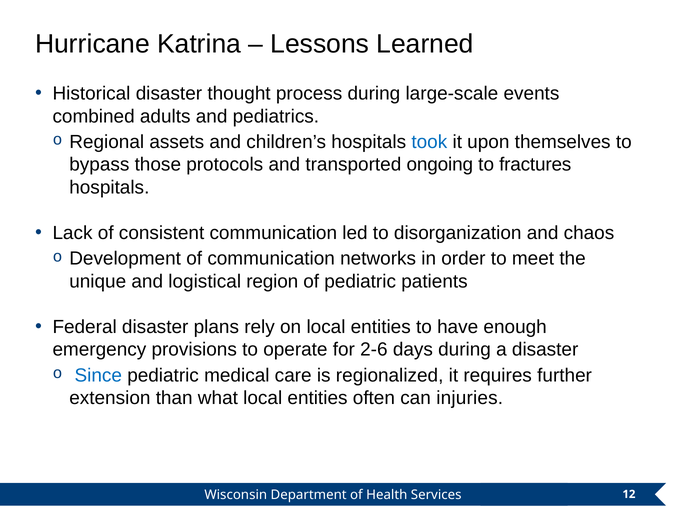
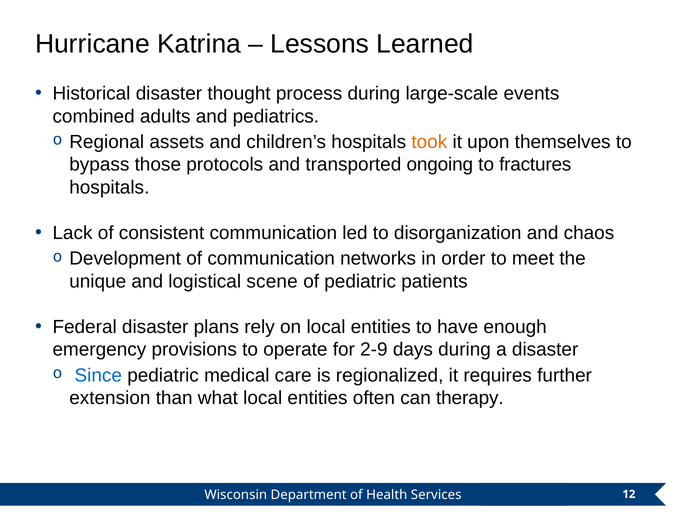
took colour: blue -> orange
region: region -> scene
2-6: 2-6 -> 2-9
injuries: injuries -> therapy
